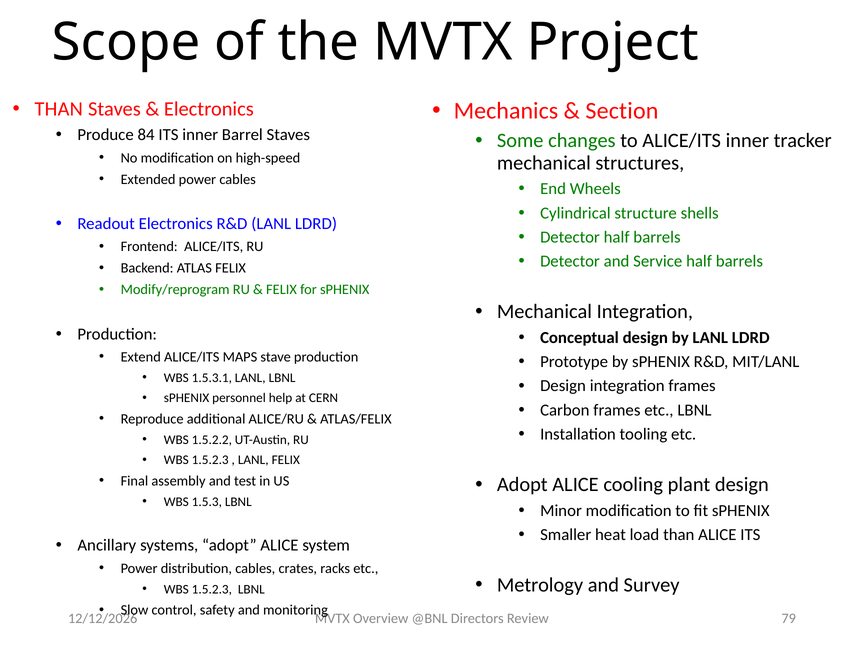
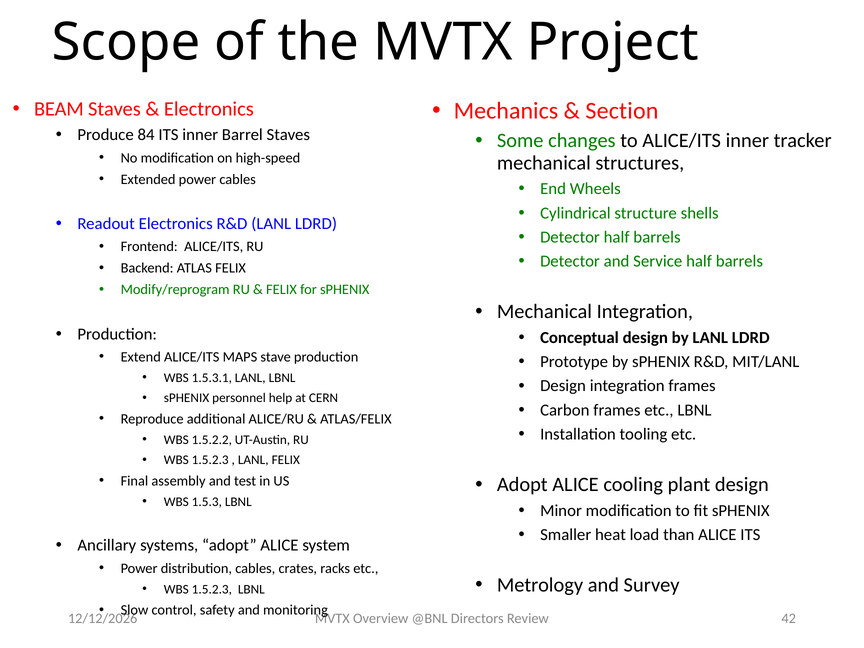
THAN at (59, 109): THAN -> BEAM
79: 79 -> 42
